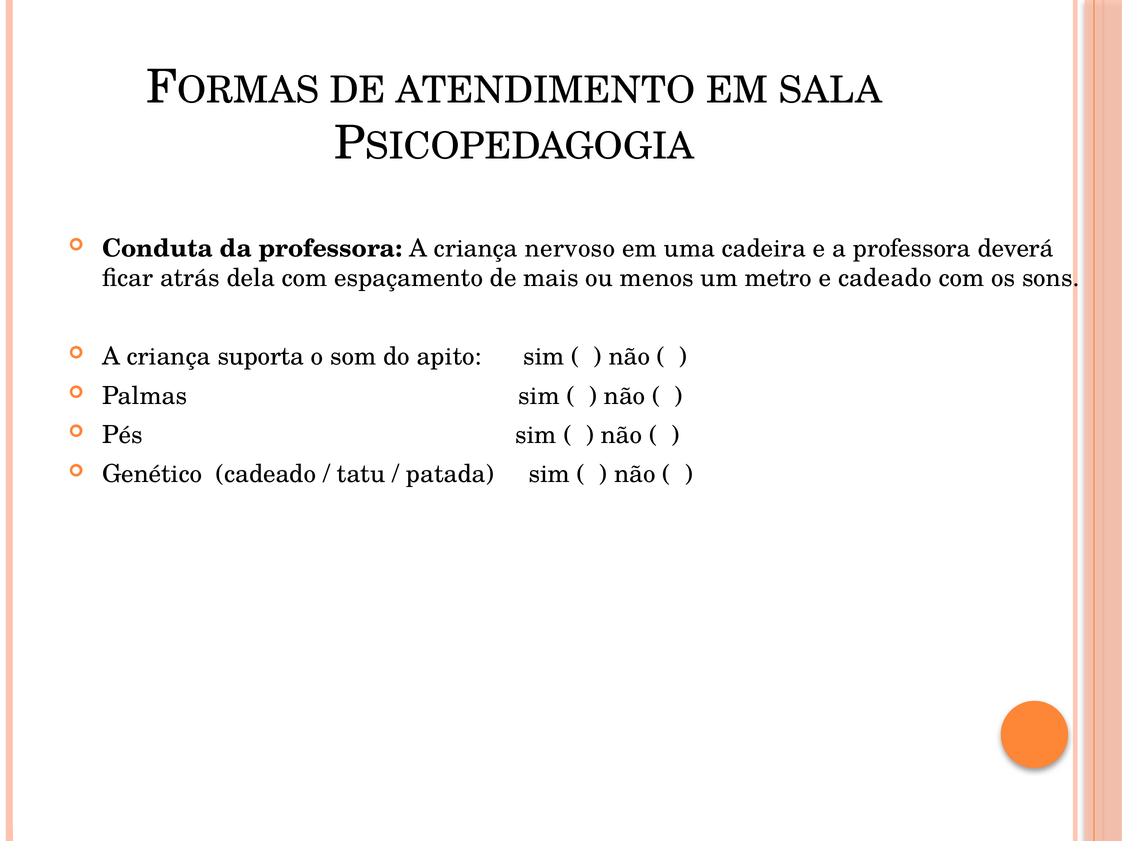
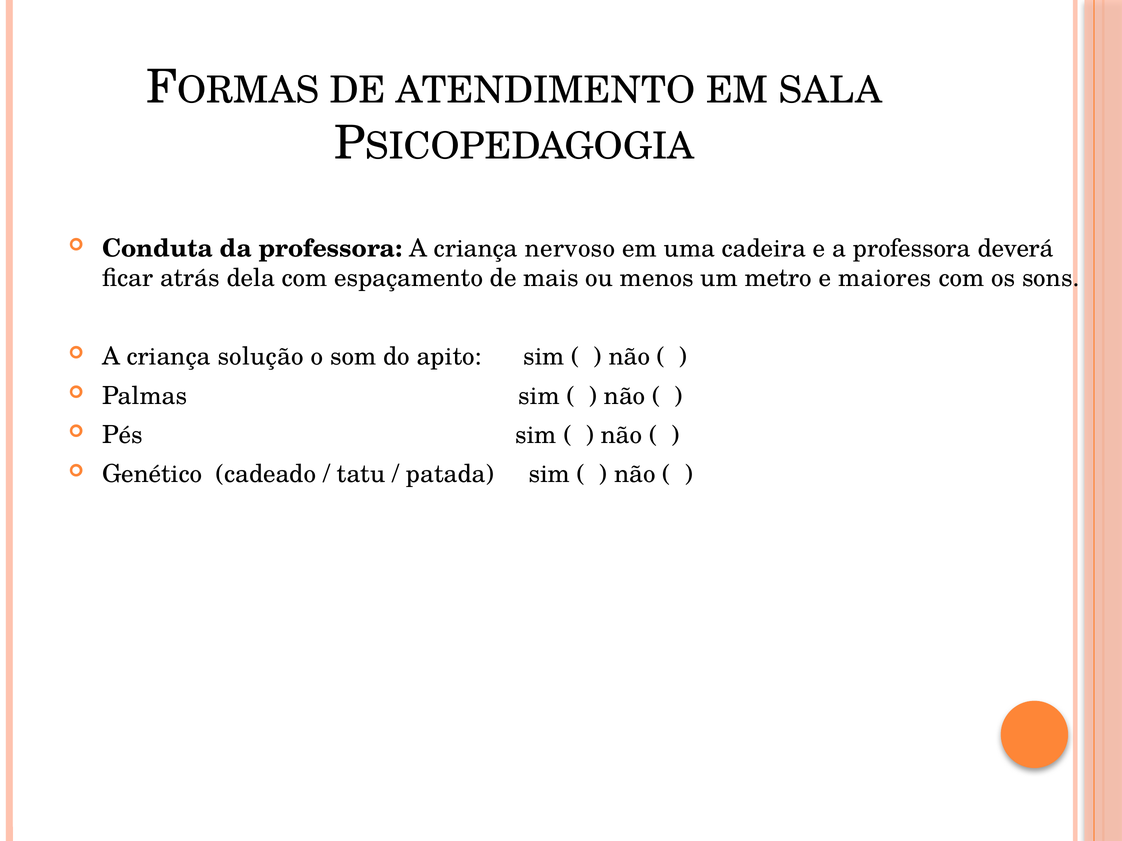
e cadeado: cadeado -> maiores
suporta: suporta -> solução
